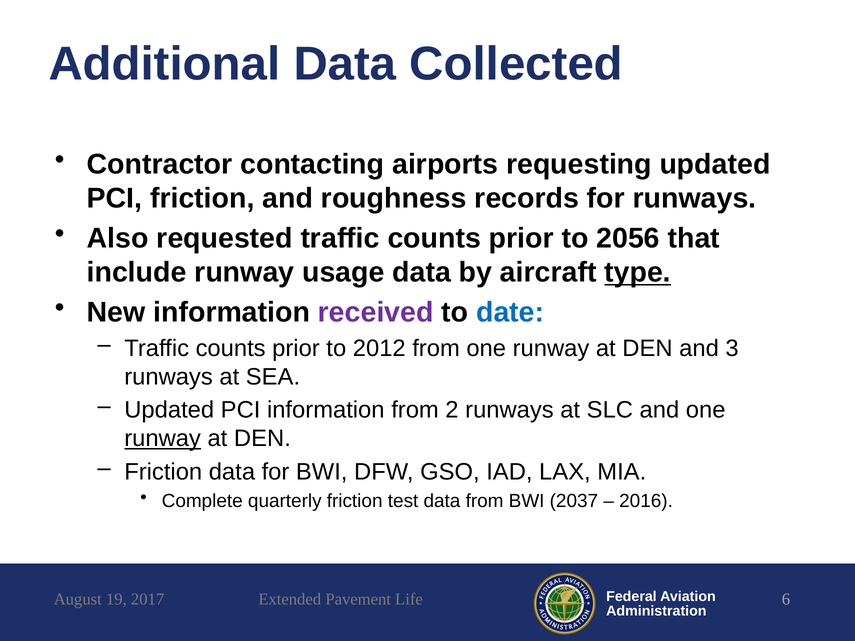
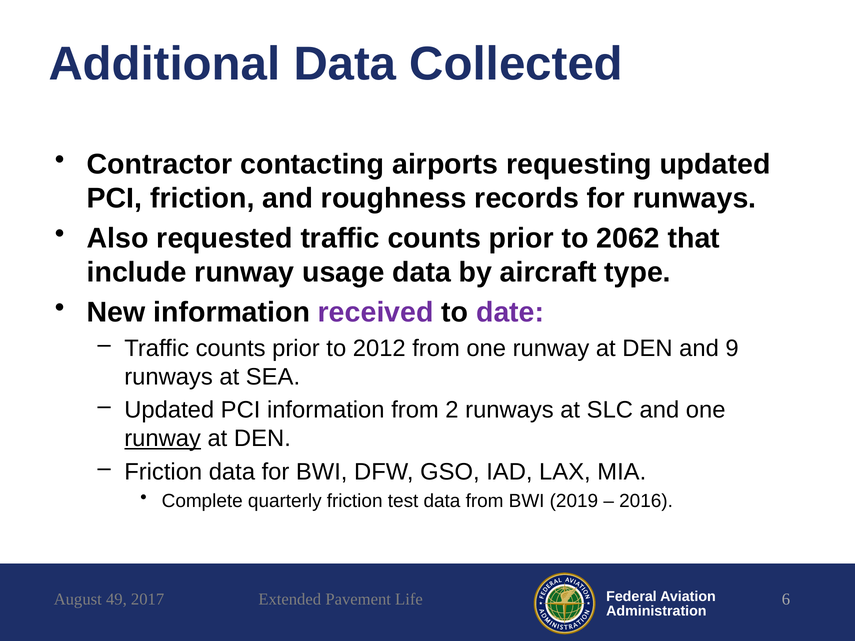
2056: 2056 -> 2062
type underline: present -> none
date colour: blue -> purple
3: 3 -> 9
2037: 2037 -> 2019
19: 19 -> 49
